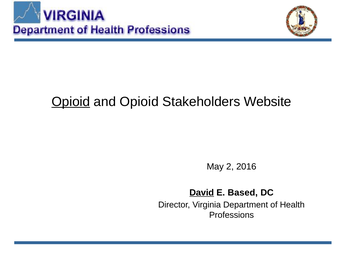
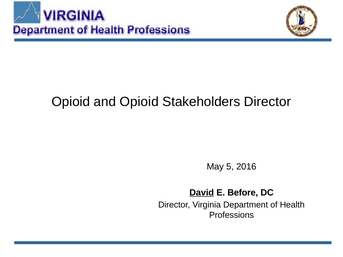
Opioid at (71, 102) underline: present -> none
Stakeholders Website: Website -> Director
2: 2 -> 5
Based: Based -> Before
